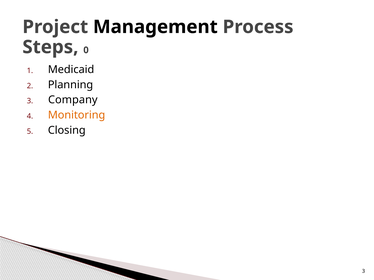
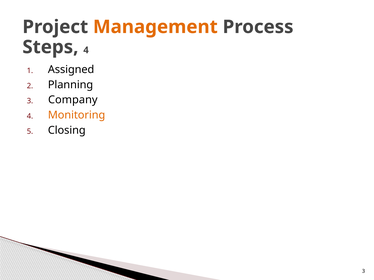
Management colour: black -> orange
Steps 0: 0 -> 4
Medicaid: Medicaid -> Assigned
